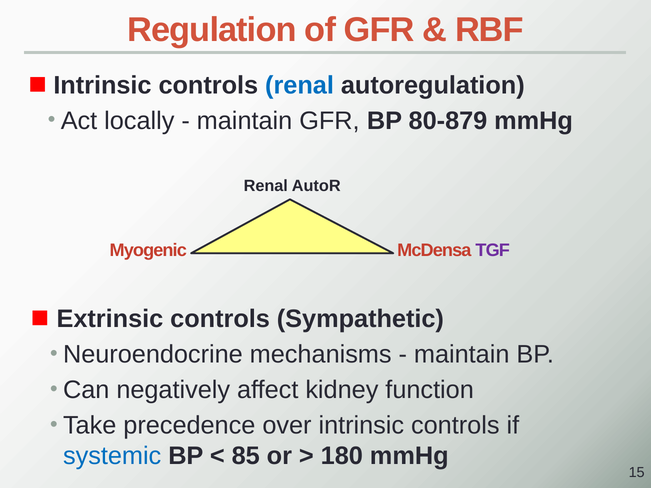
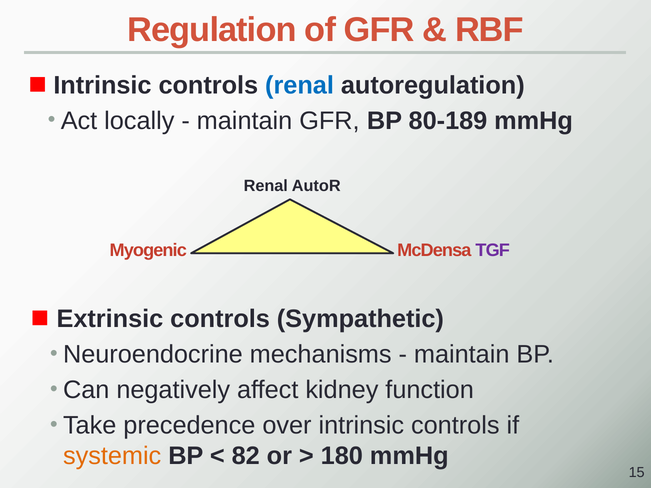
80-879: 80-879 -> 80-189
systemic colour: blue -> orange
85: 85 -> 82
